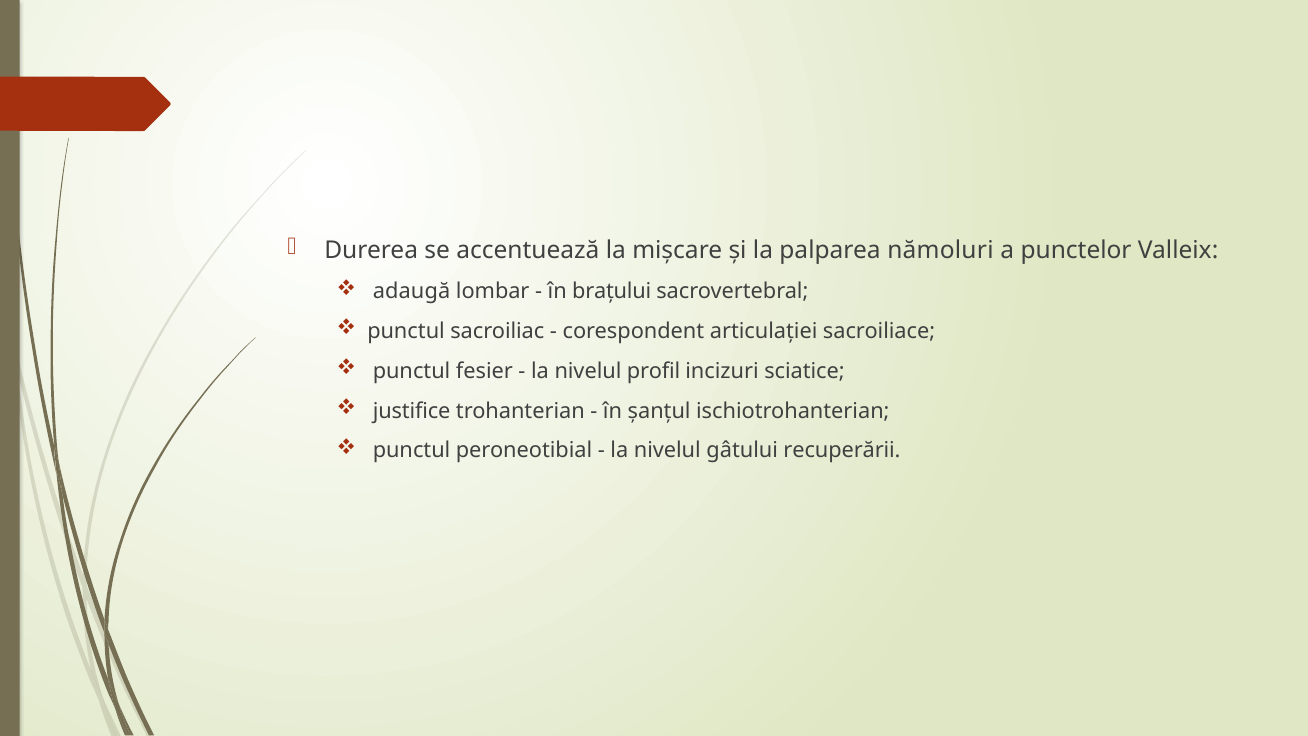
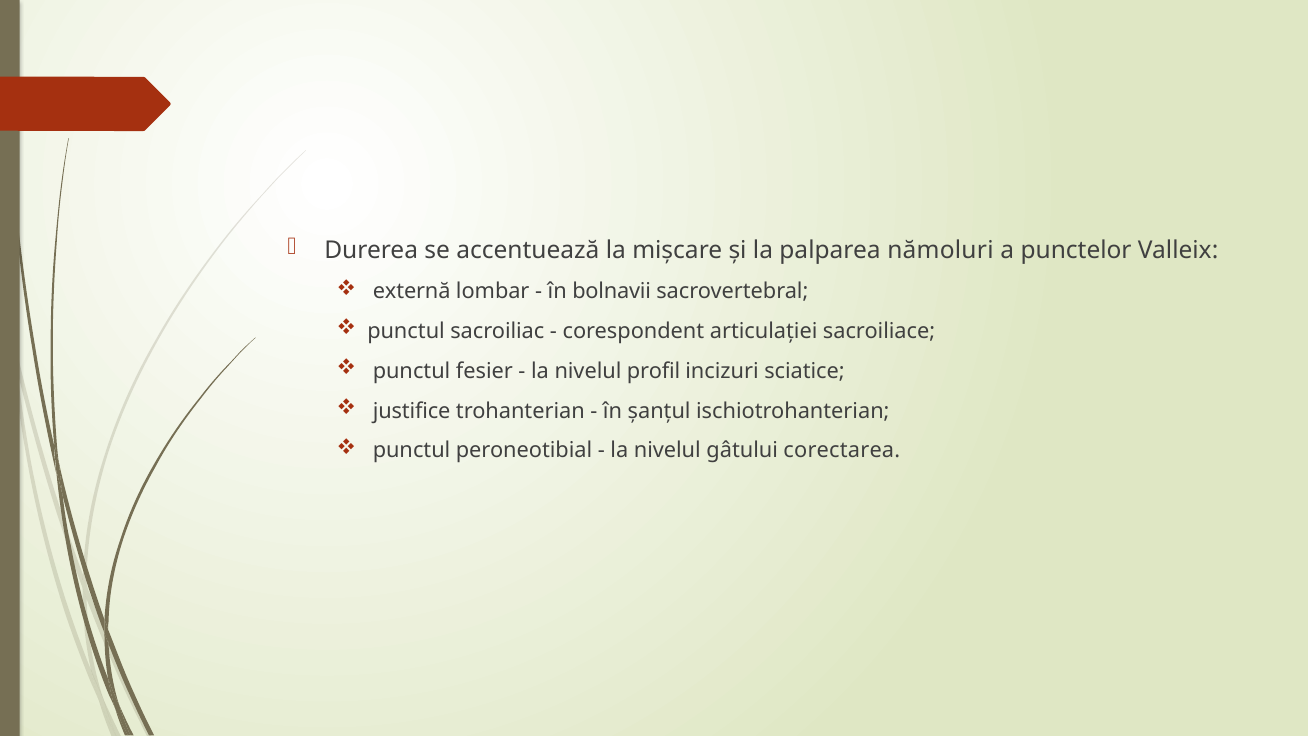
adaugă: adaugă -> externă
brațului: brațului -> bolnavii
recuperării: recuperării -> corectarea
